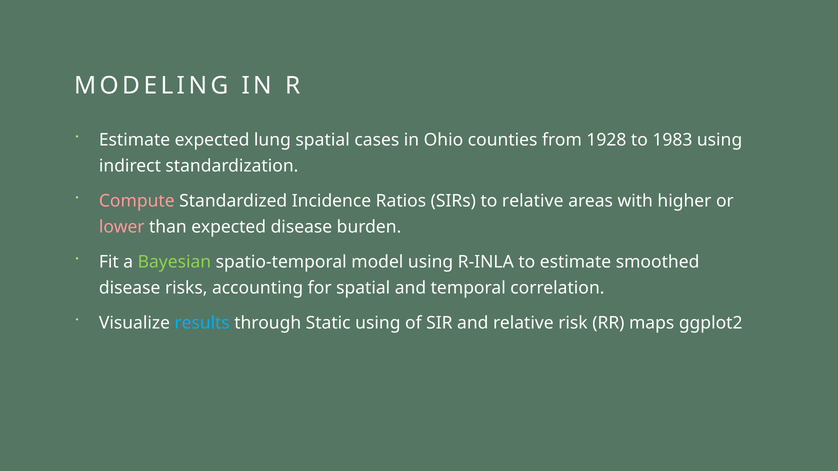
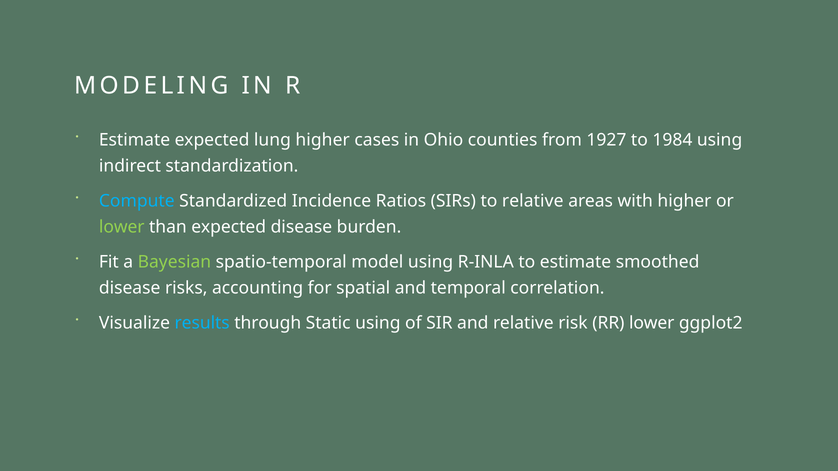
lung spatial: spatial -> higher
1928: 1928 -> 1927
1983: 1983 -> 1984
Compute colour: pink -> light blue
lower at (122, 227) colour: pink -> light green
RR maps: maps -> lower
